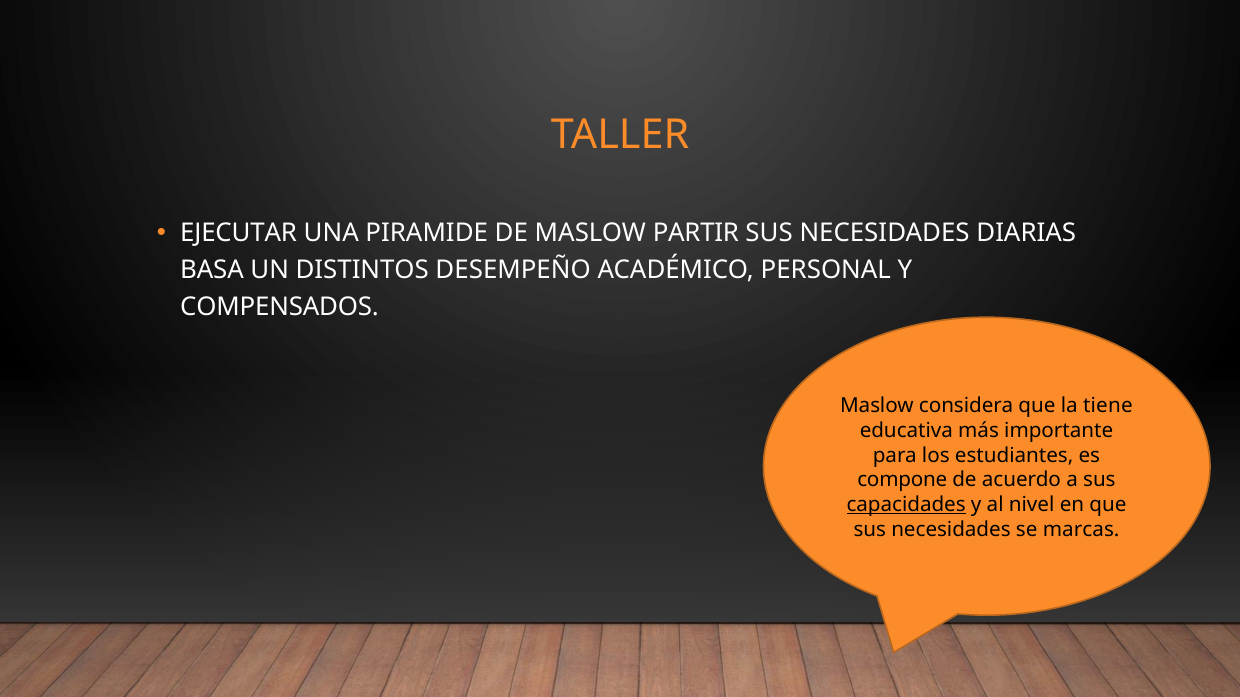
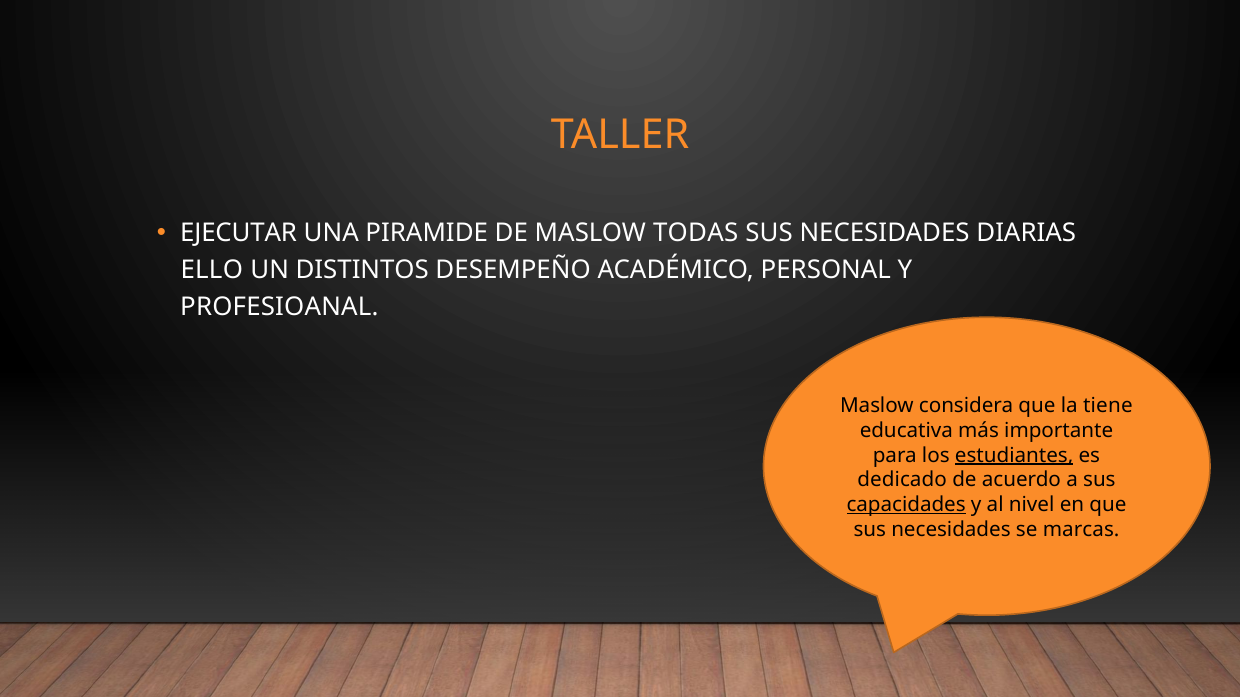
PARTIR: PARTIR -> TODAS
BASA: BASA -> ELLO
COMPENSADOS: COMPENSADOS -> PROFESIOANAL
estudiantes underline: none -> present
compone: compone -> dedicado
